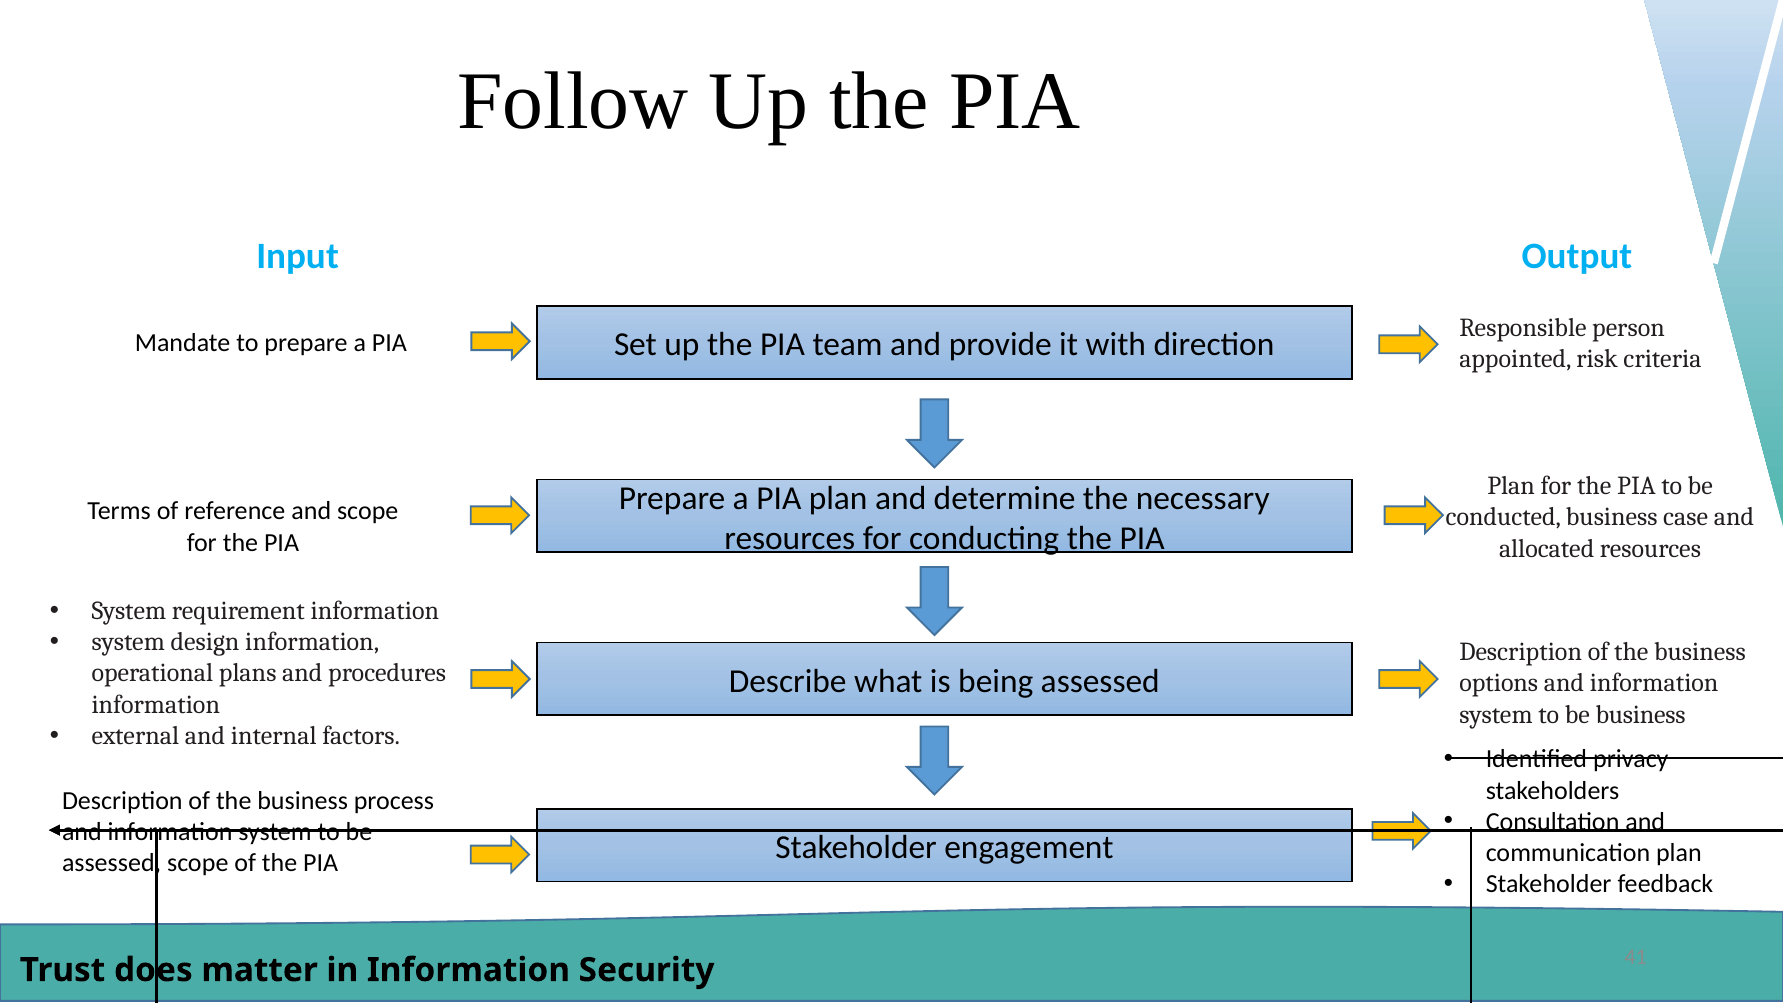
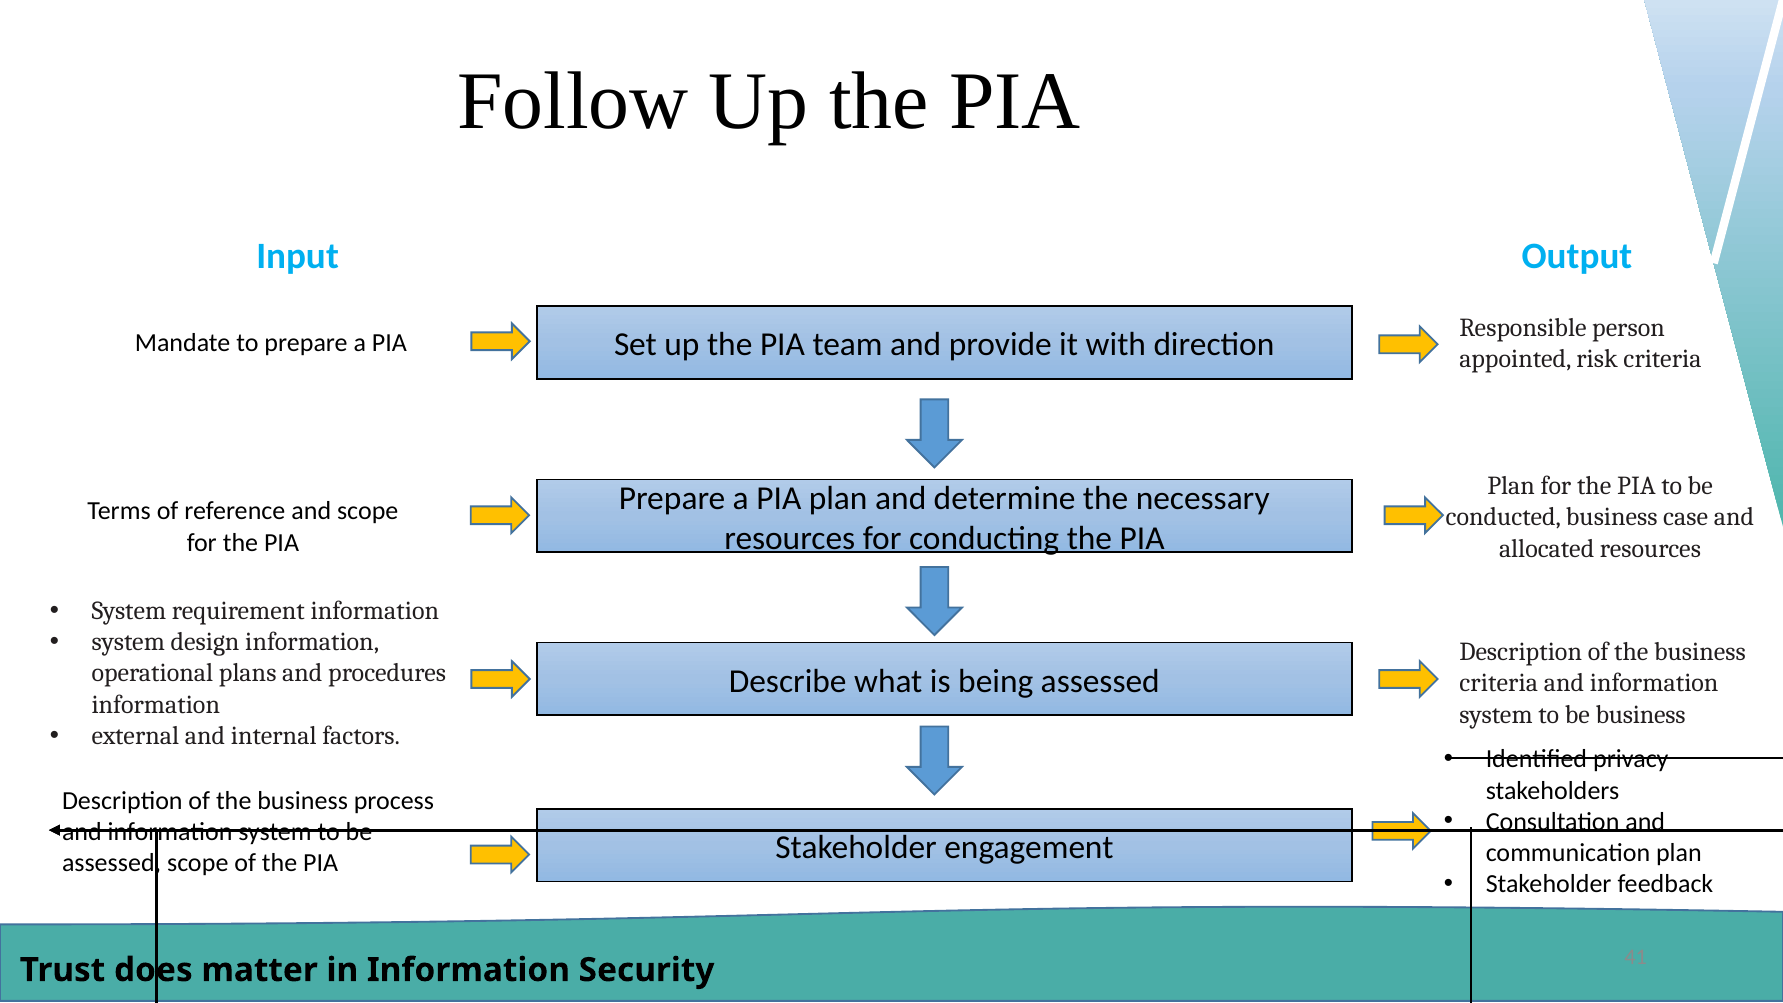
options at (1499, 683): options -> criteria
